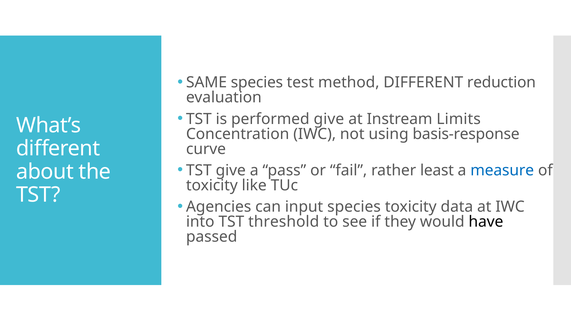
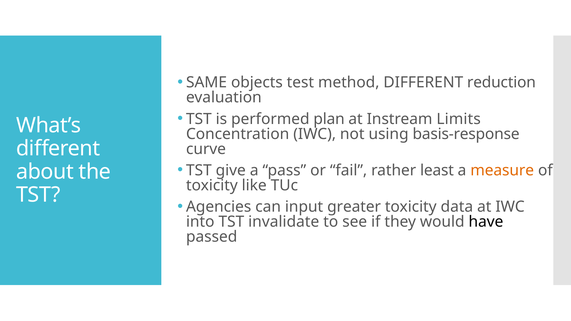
SAME species: species -> objects
performed give: give -> plan
measure colour: blue -> orange
input species: species -> greater
threshold: threshold -> invalidate
